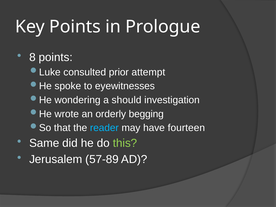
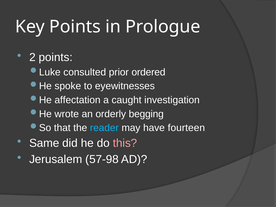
8: 8 -> 2
attempt: attempt -> ordered
wondering: wondering -> affectation
should: should -> caught
this colour: light green -> pink
57-89: 57-89 -> 57-98
